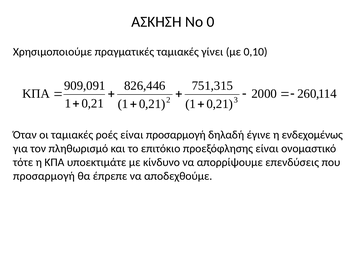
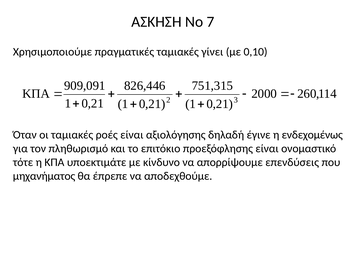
0: 0 -> 7
είναι προσαρμογή: προσαρμογή -> αξιολόγησης
προσαρμογή at (44, 177): προσαρμογή -> μηχανήματος
